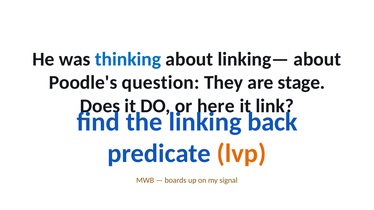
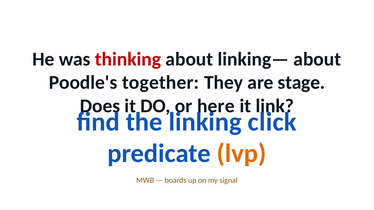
thinking colour: blue -> red
question: question -> together
back: back -> click
